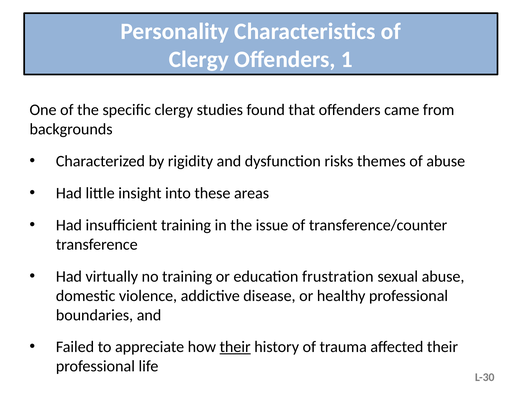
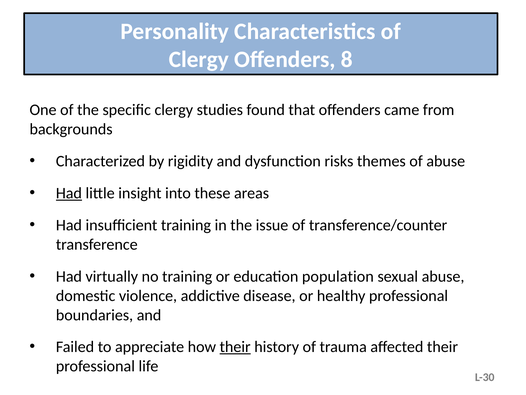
1: 1 -> 8
Had at (69, 193) underline: none -> present
frustration: frustration -> population
